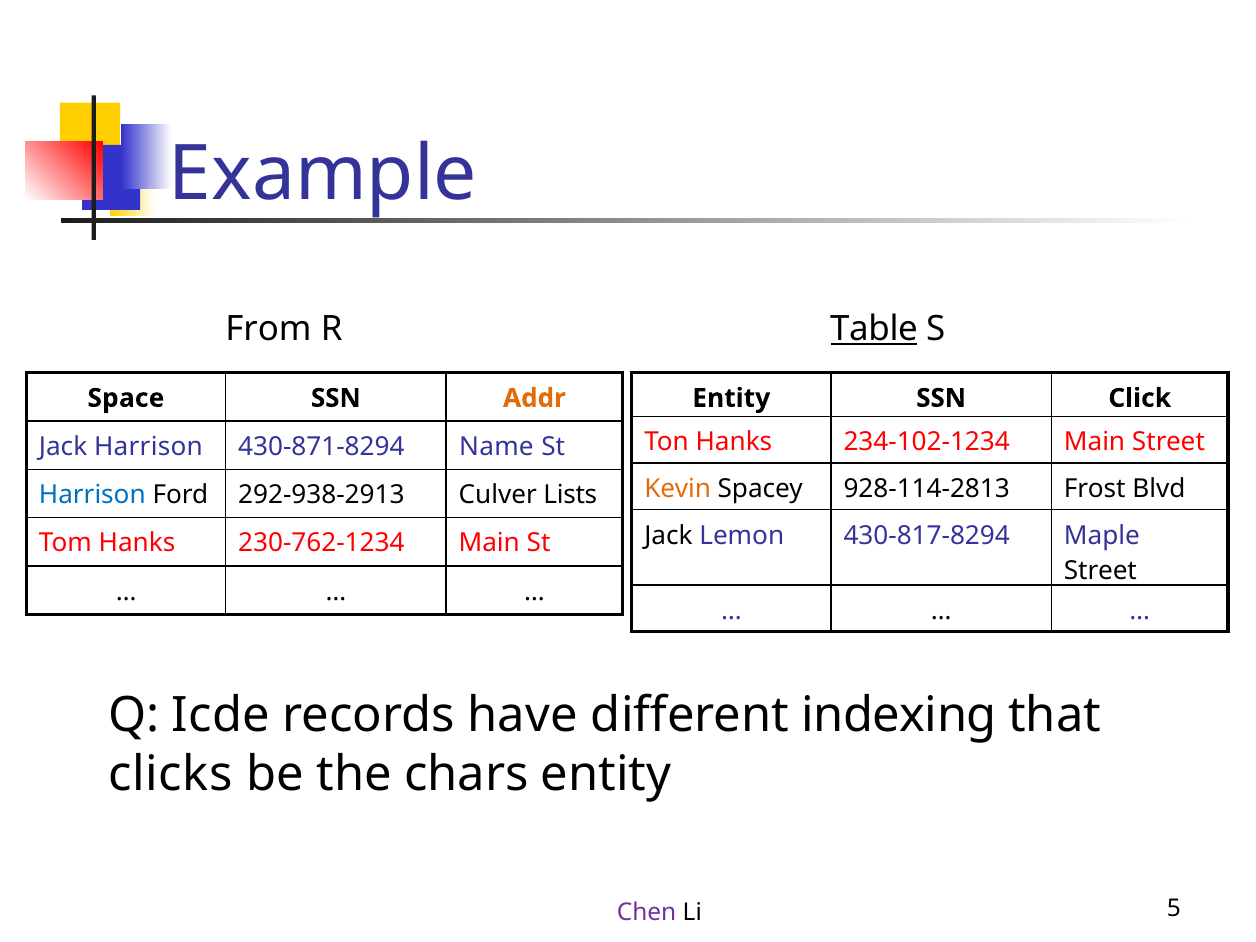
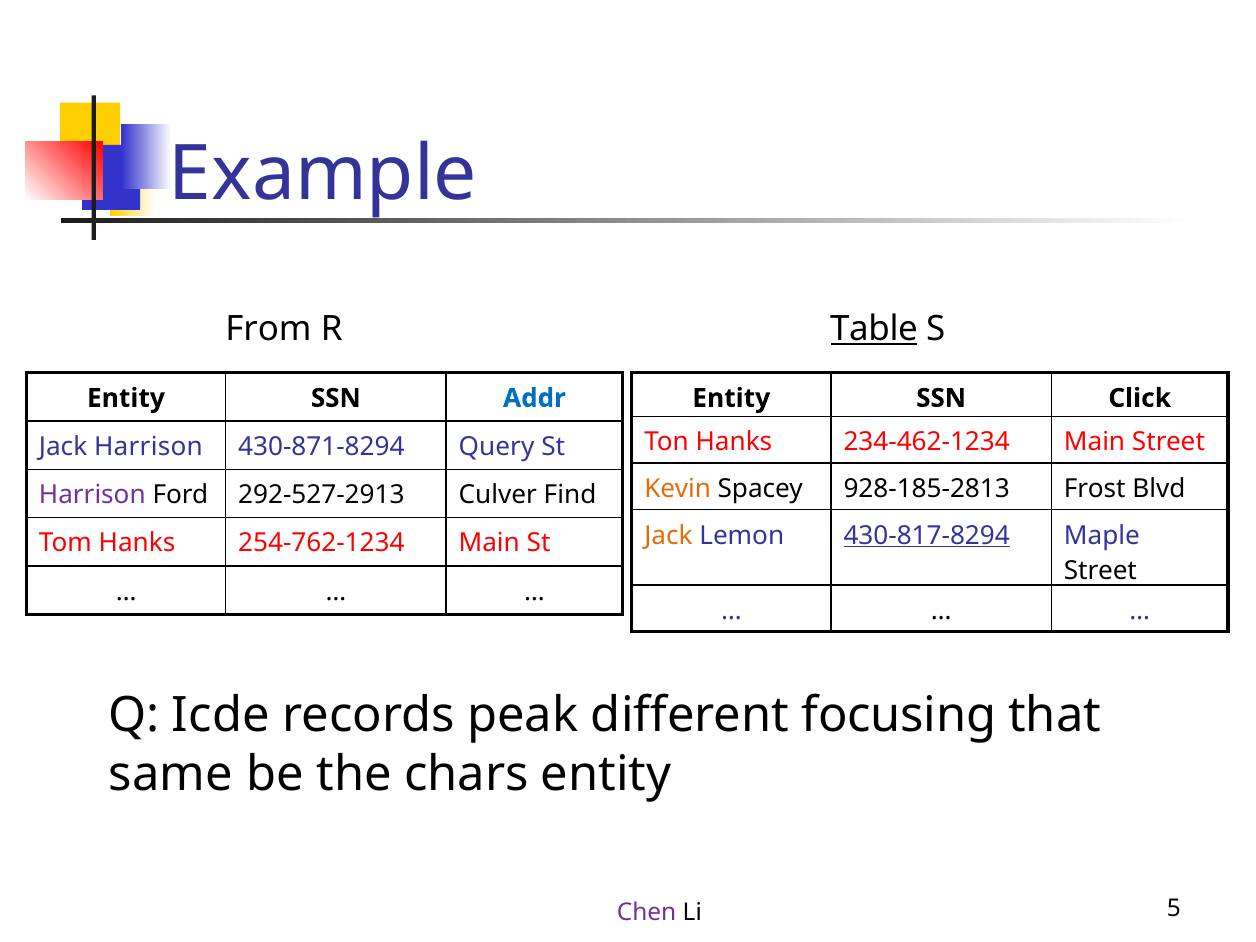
Space at (126, 398): Space -> Entity
Addr colour: orange -> blue
234-102-1234: 234-102-1234 -> 234-462-1234
Name: Name -> Query
928-114-2813: 928-114-2813 -> 928-185-2813
Harrison at (92, 495) colour: blue -> purple
292-938-2913: 292-938-2913 -> 292-527-2913
Lists: Lists -> Find
Jack at (668, 535) colour: black -> orange
430-817-8294 underline: none -> present
230-762-1234: 230-762-1234 -> 254-762-1234
have: have -> peak
indexing: indexing -> focusing
clicks: clicks -> same
